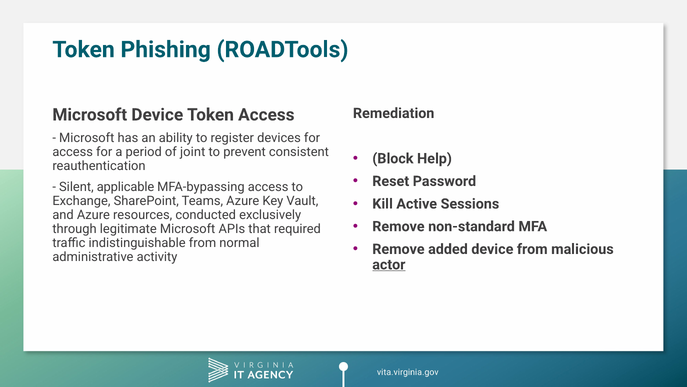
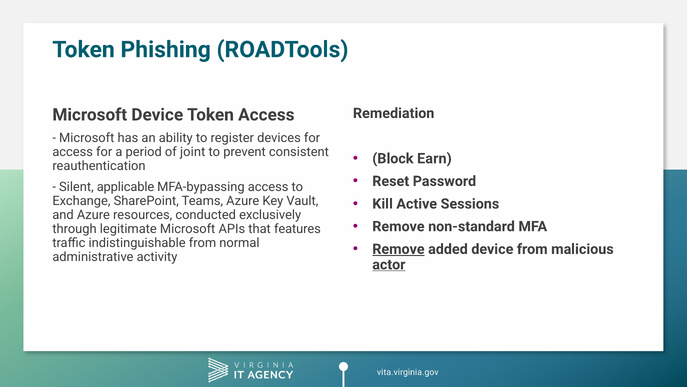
Help: Help -> Earn
required: required -> features
Remove at (398, 249) underline: none -> present
